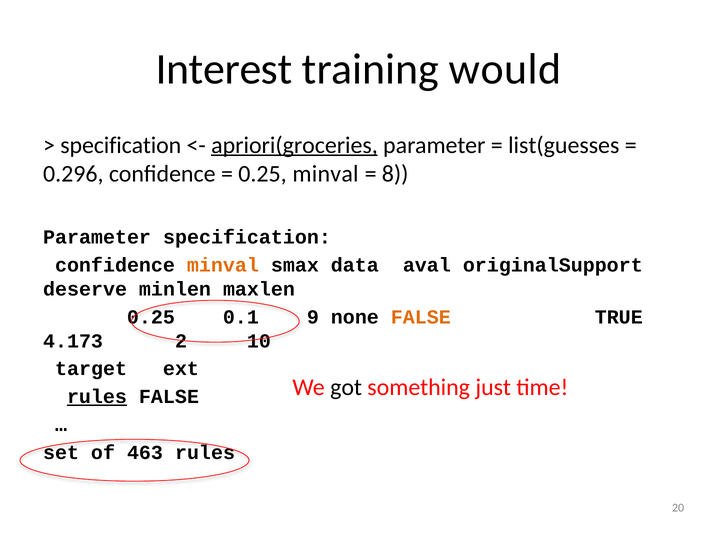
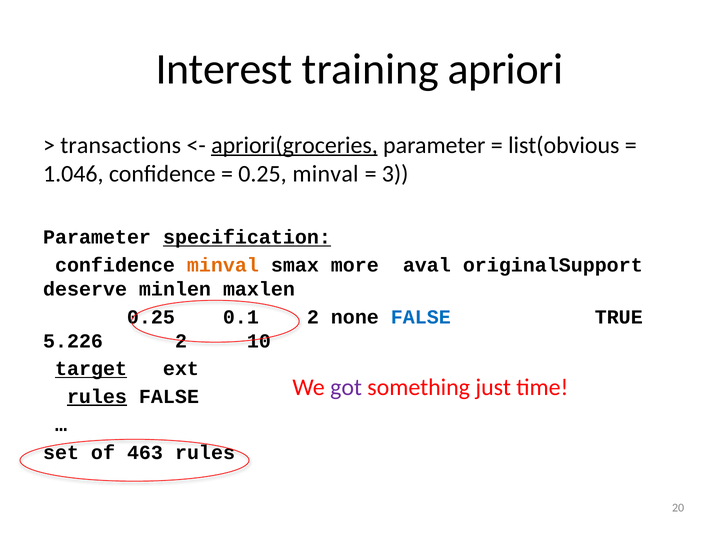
would: would -> apriori
specification at (121, 145): specification -> transactions
list(guesses: list(guesses -> list(obvious
0.296: 0.296 -> 1.046
8: 8 -> 3
specification at (247, 238) underline: none -> present
data: data -> more
9 at (313, 317): 9 -> 2
FALSE at (421, 317) colour: orange -> blue
4.173: 4.173 -> 5.226
target underline: none -> present
got colour: black -> purple
